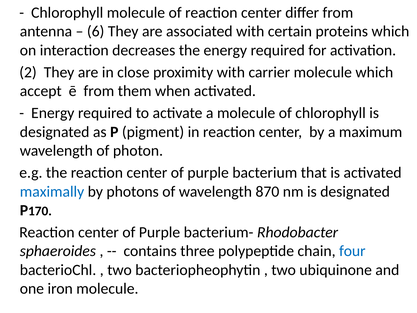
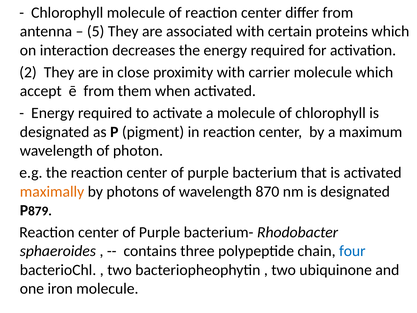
6: 6 -> 5
maximally colour: blue -> orange
170: 170 -> 879
